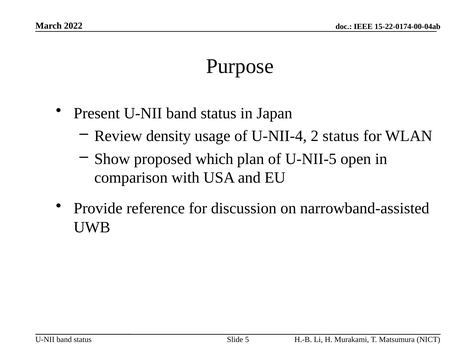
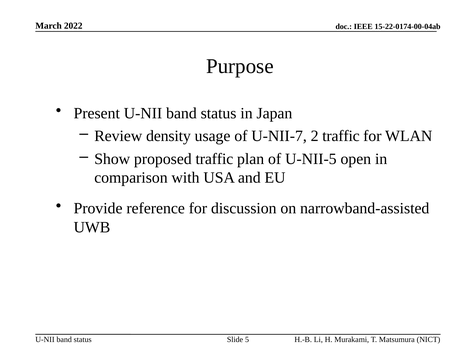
U-NII-4: U-NII-4 -> U-NII-7
2 status: status -> traffic
proposed which: which -> traffic
